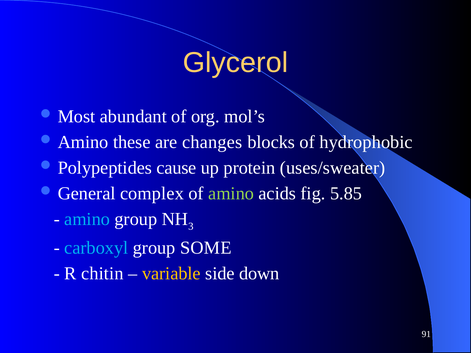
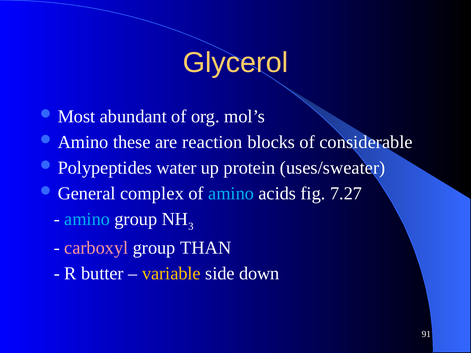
changes: changes -> reaction
hydrophobic: hydrophobic -> considerable
cause: cause -> water
amino at (231, 194) colour: light green -> light blue
5.85: 5.85 -> 7.27
carboxyl colour: light blue -> pink
SOME: SOME -> THAN
chitin: chitin -> butter
